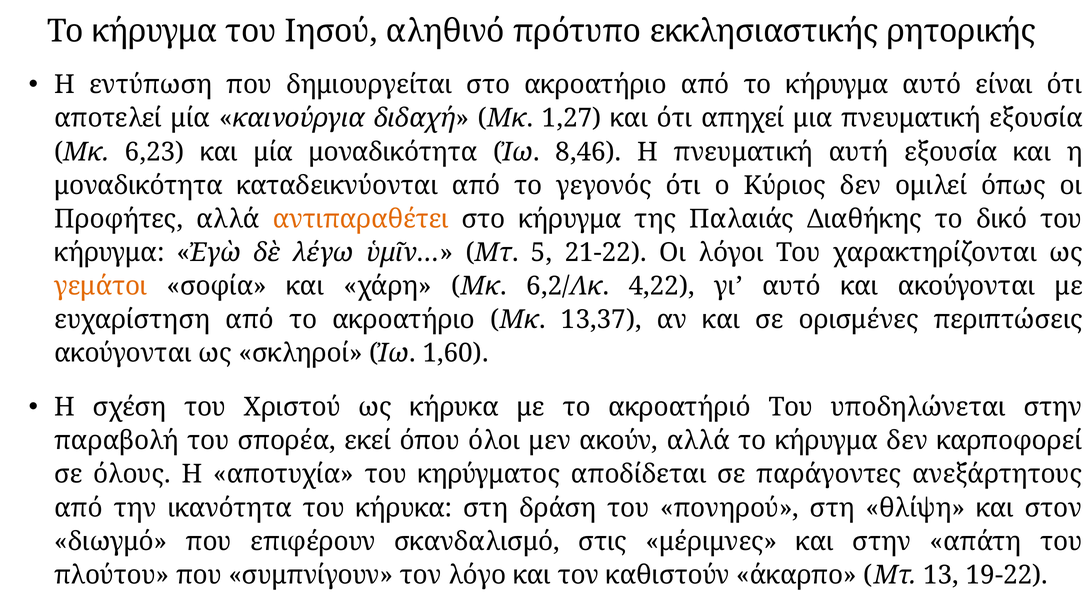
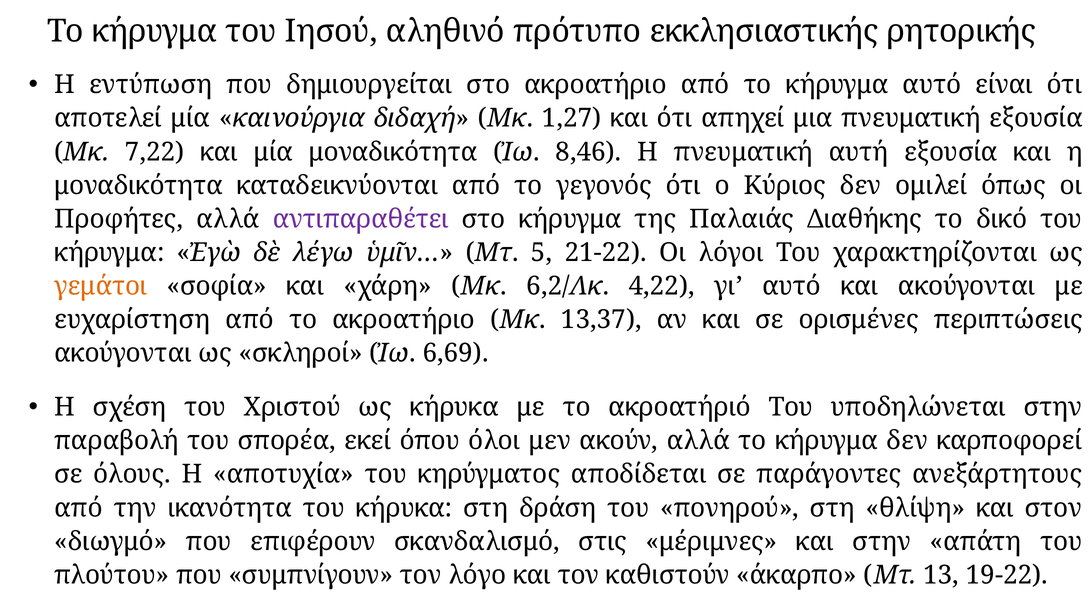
6,23: 6,23 -> 7,22
αντιπαραθέτει colour: orange -> purple
1,60: 1,60 -> 6,69
